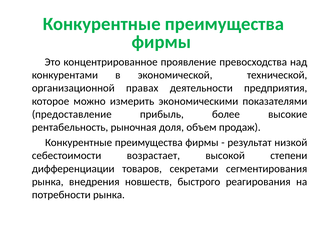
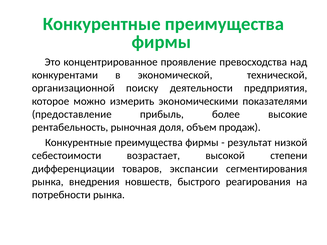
правах: правах -> поиску
секретами: секретами -> экспансии
